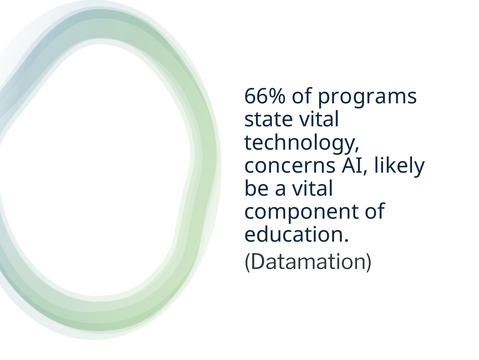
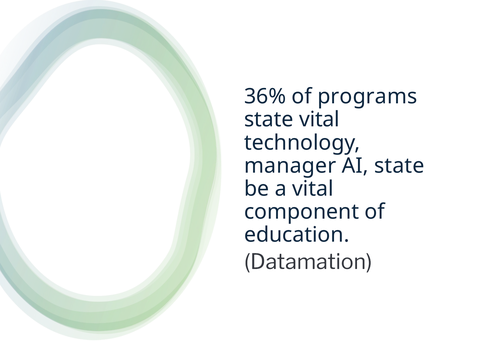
66%: 66% -> 36%
concerns: concerns -> manager
AI likely: likely -> state
